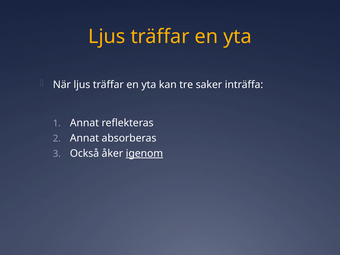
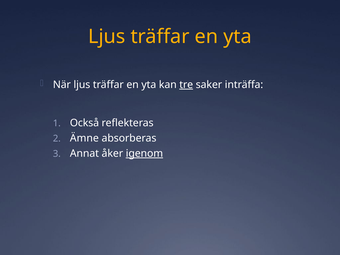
tre underline: none -> present
Annat at (84, 123): Annat -> Också
Annat at (84, 138): Annat -> Ämne
Också: Också -> Annat
